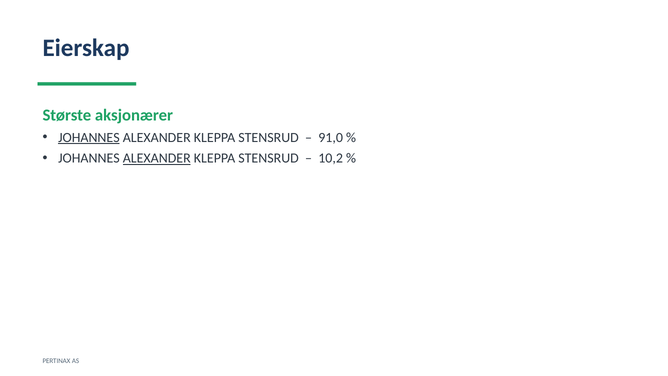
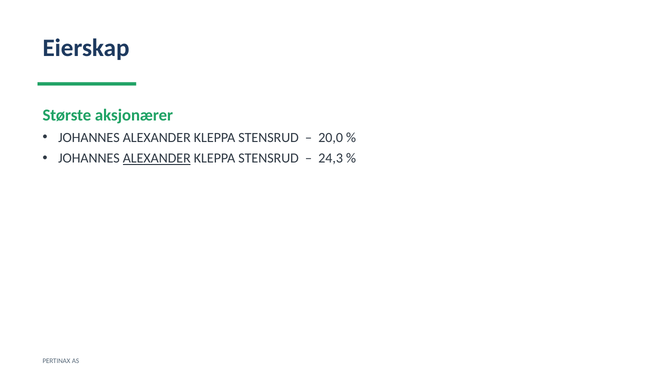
JOHANNES at (89, 137) underline: present -> none
91,0: 91,0 -> 20,0
10,2: 10,2 -> 24,3
